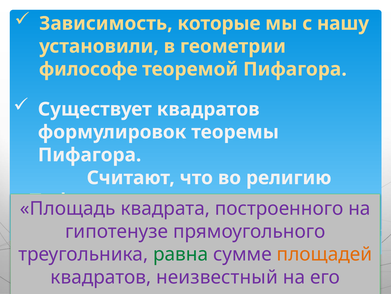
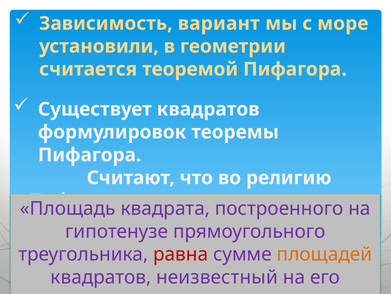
которые: которые -> вариант
нашу: нашу -> море
философе: философе -> считается
равна colour: green -> red
